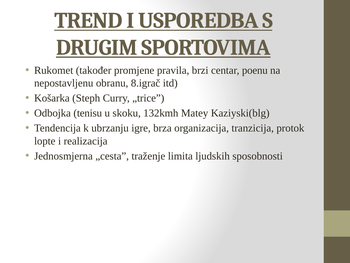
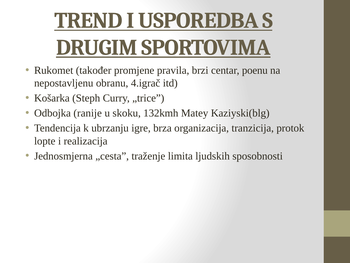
8.igrač: 8.igrač -> 4.igrač
tenisu: tenisu -> ranije
